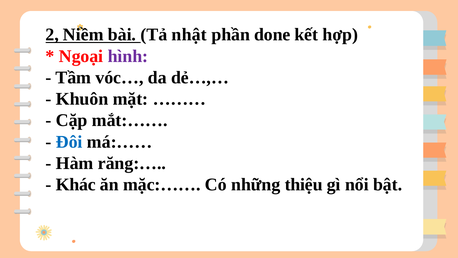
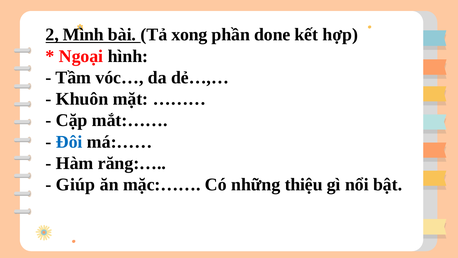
Niềm: Niềm -> Mình
nhật: nhật -> xong
hình colour: purple -> black
Khác: Khác -> Giúp
